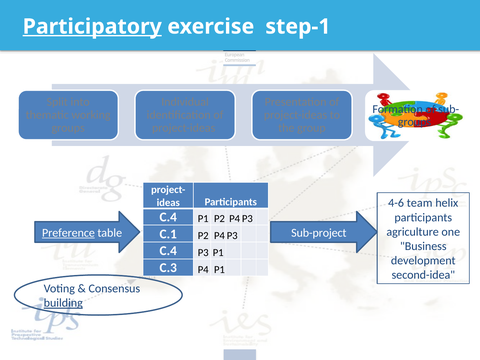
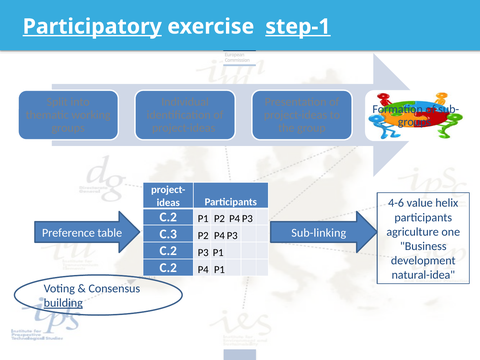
step-1 underline: none -> present
team: team -> value
C.4 at (168, 217): C.4 -> C.2
Preference underline: present -> none
Sub-project: Sub-project -> Sub-linking
C.1: C.1 -> C.3
C.4 at (168, 251): C.4 -> C.2
C.3 at (168, 268): C.3 -> C.2
second-idea: second-idea -> natural-idea
